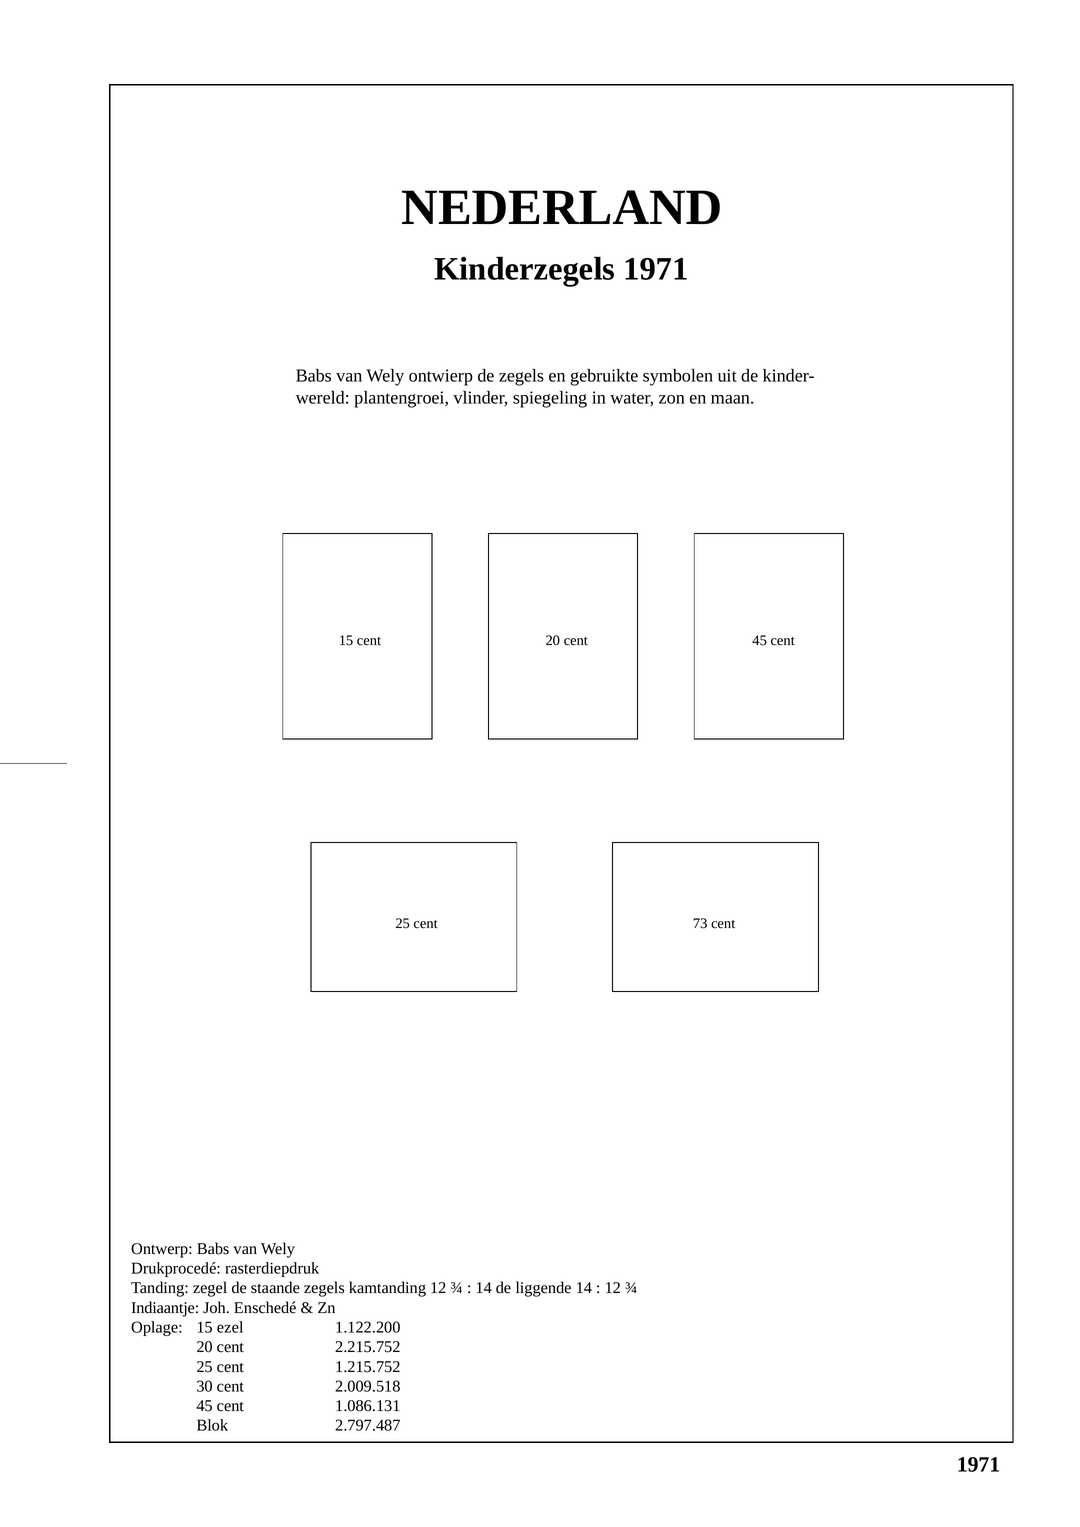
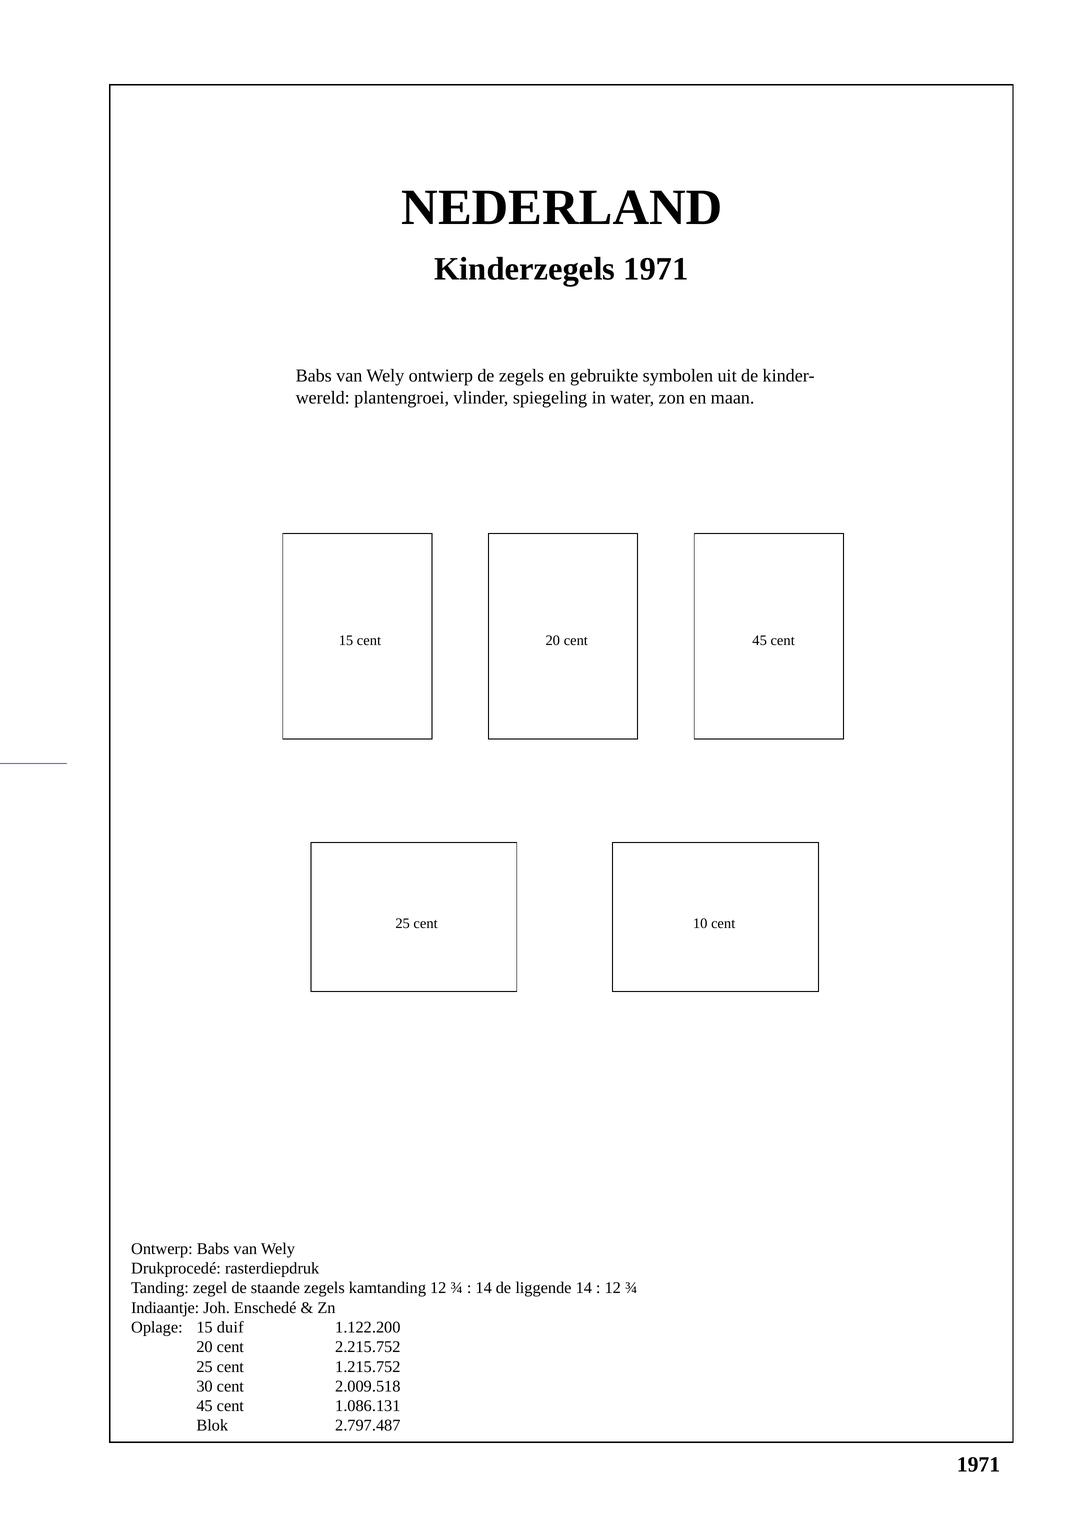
73: 73 -> 10
ezel: ezel -> duif
